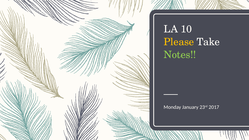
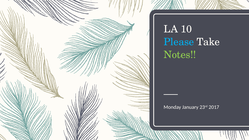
Please colour: yellow -> light blue
